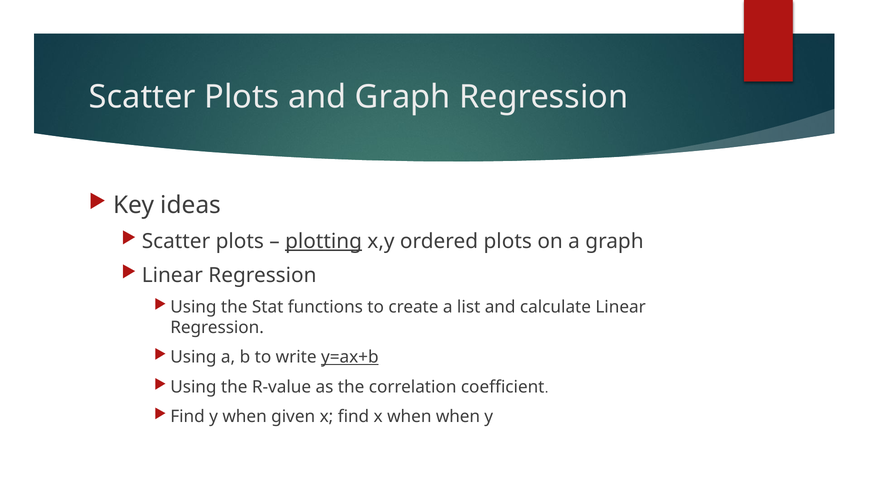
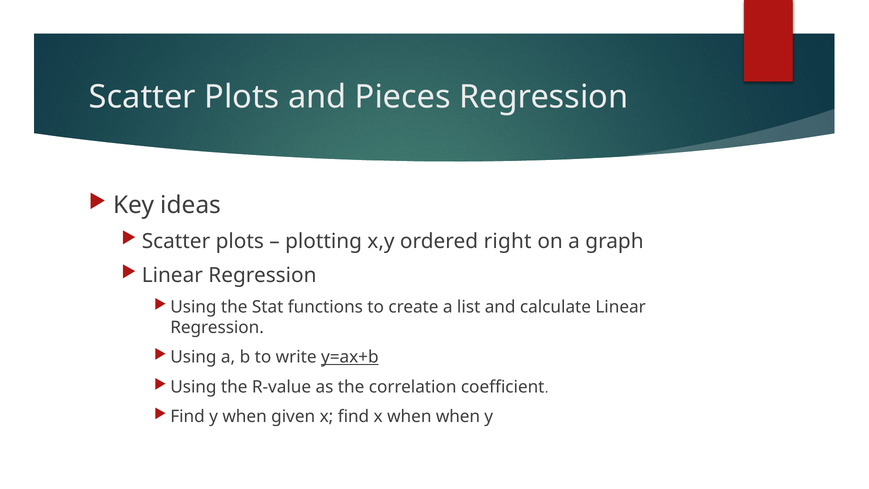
and Graph: Graph -> Pieces
plotting underline: present -> none
ordered plots: plots -> right
